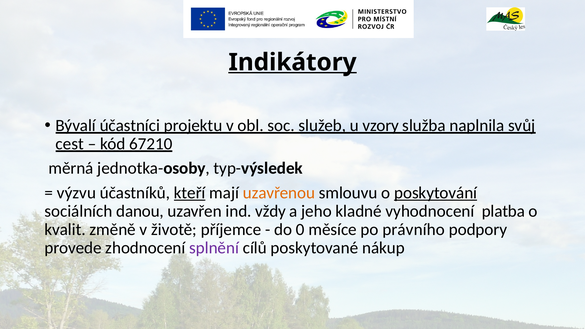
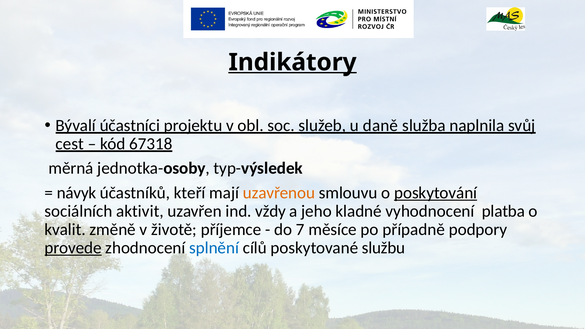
vzory: vzory -> daně
67210: 67210 -> 67318
výzvu: výzvu -> návyk
kteří underline: present -> none
danou: danou -> aktivit
0: 0 -> 7
právního: právního -> případně
provede underline: none -> present
splnění colour: purple -> blue
nákup: nákup -> službu
